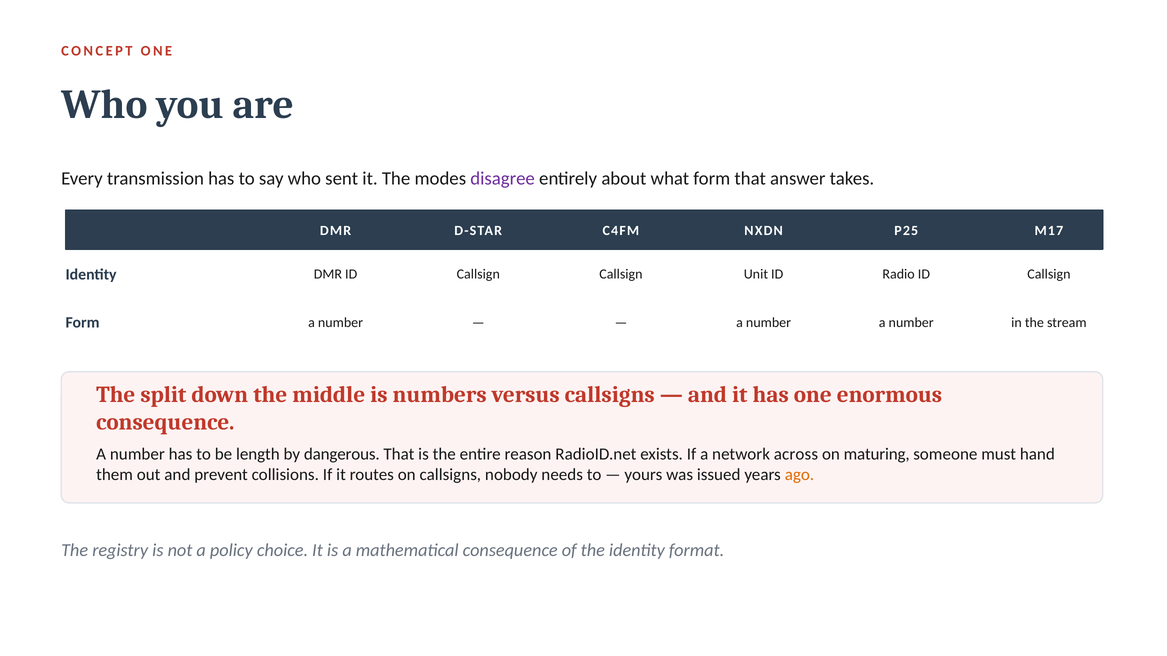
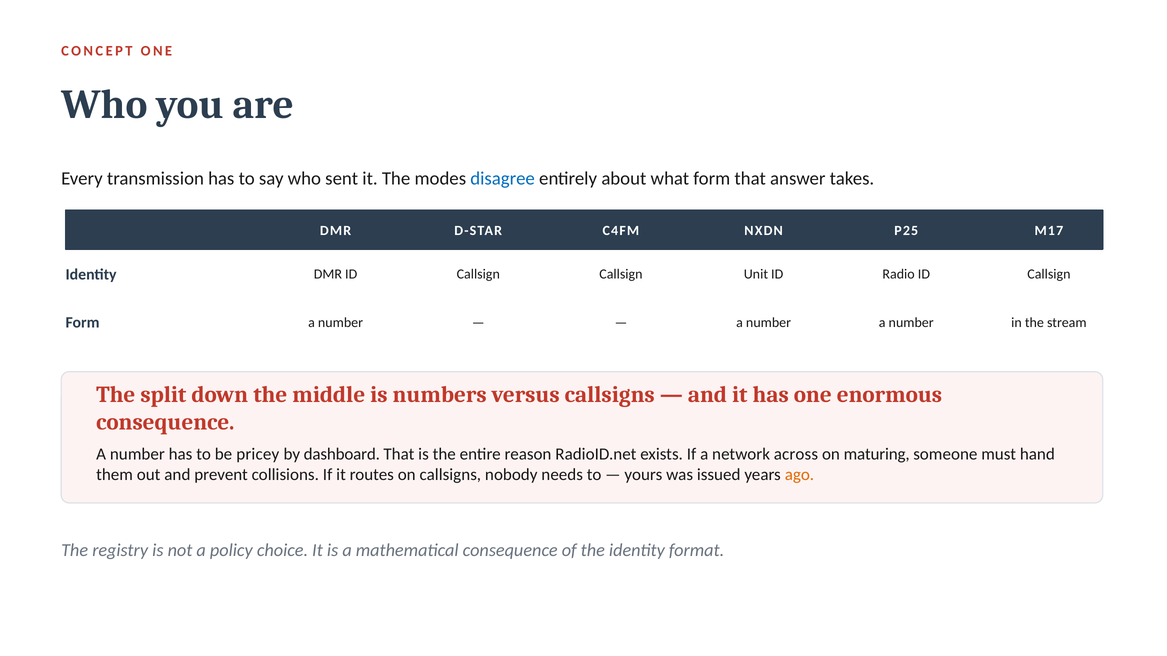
disagree colour: purple -> blue
length: length -> pricey
dangerous: dangerous -> dashboard
